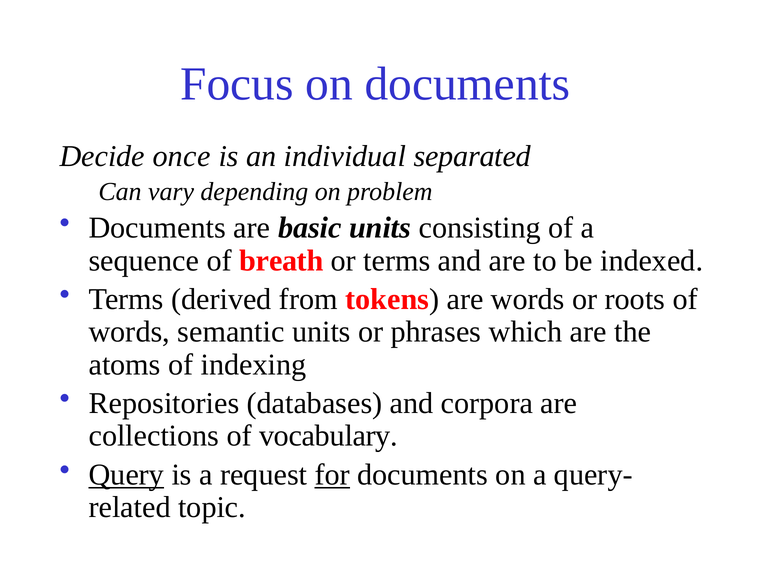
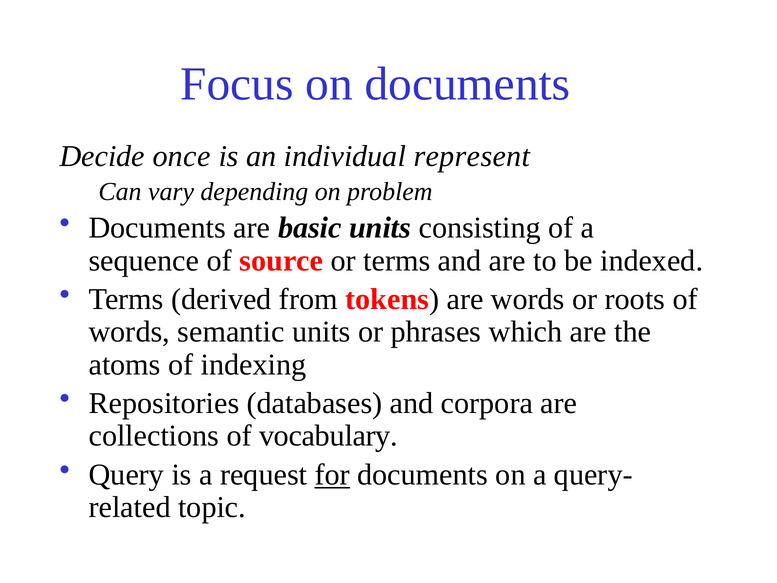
separated: separated -> represent
breath: breath -> source
Query underline: present -> none
